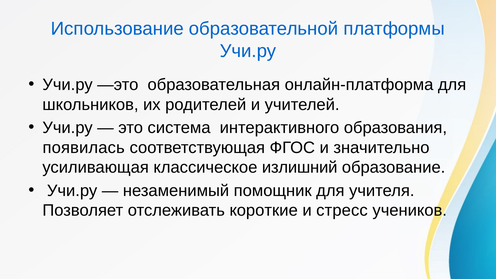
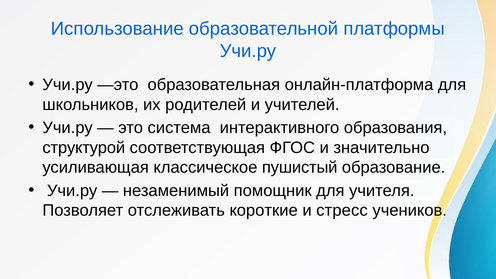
появилась: появилась -> структурой
излишний: излишний -> пушистый
